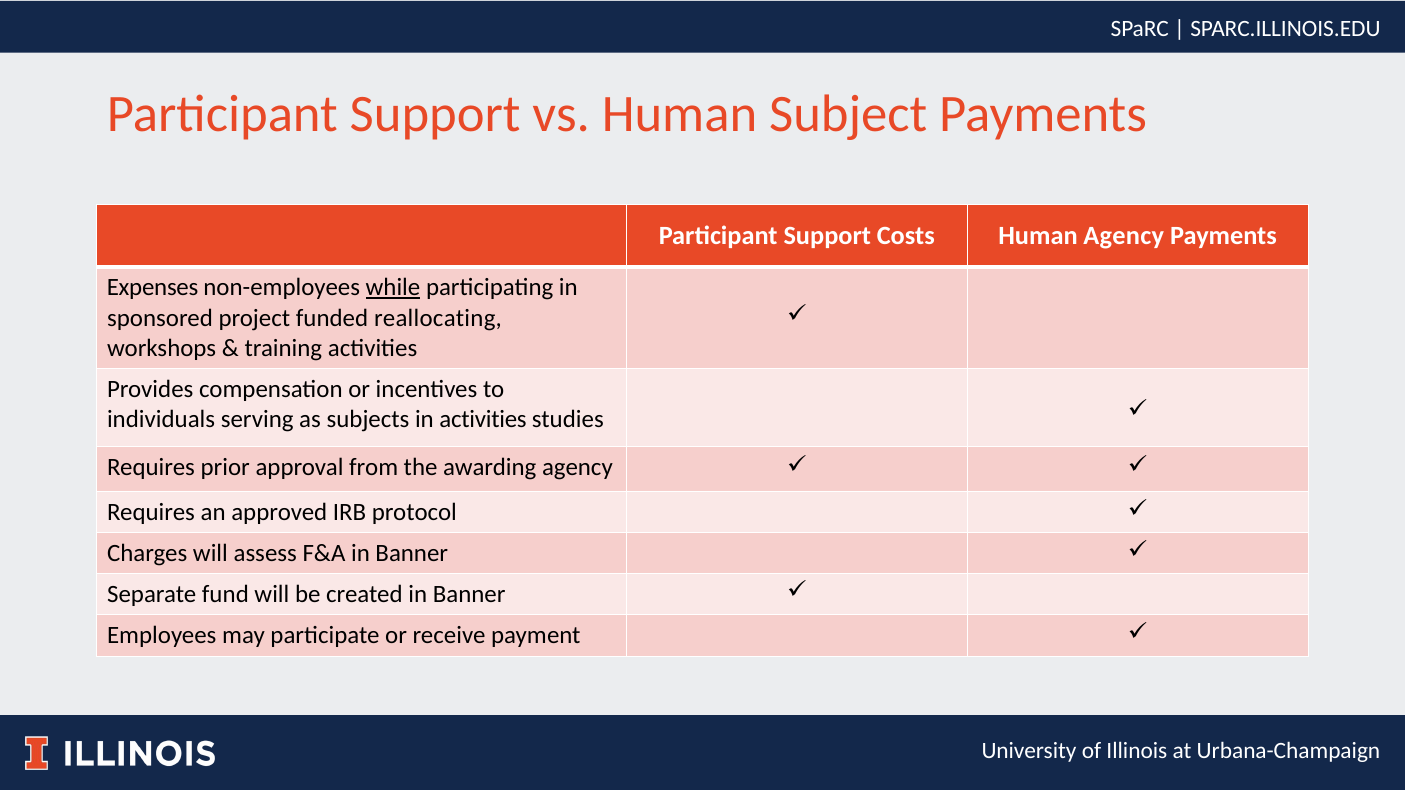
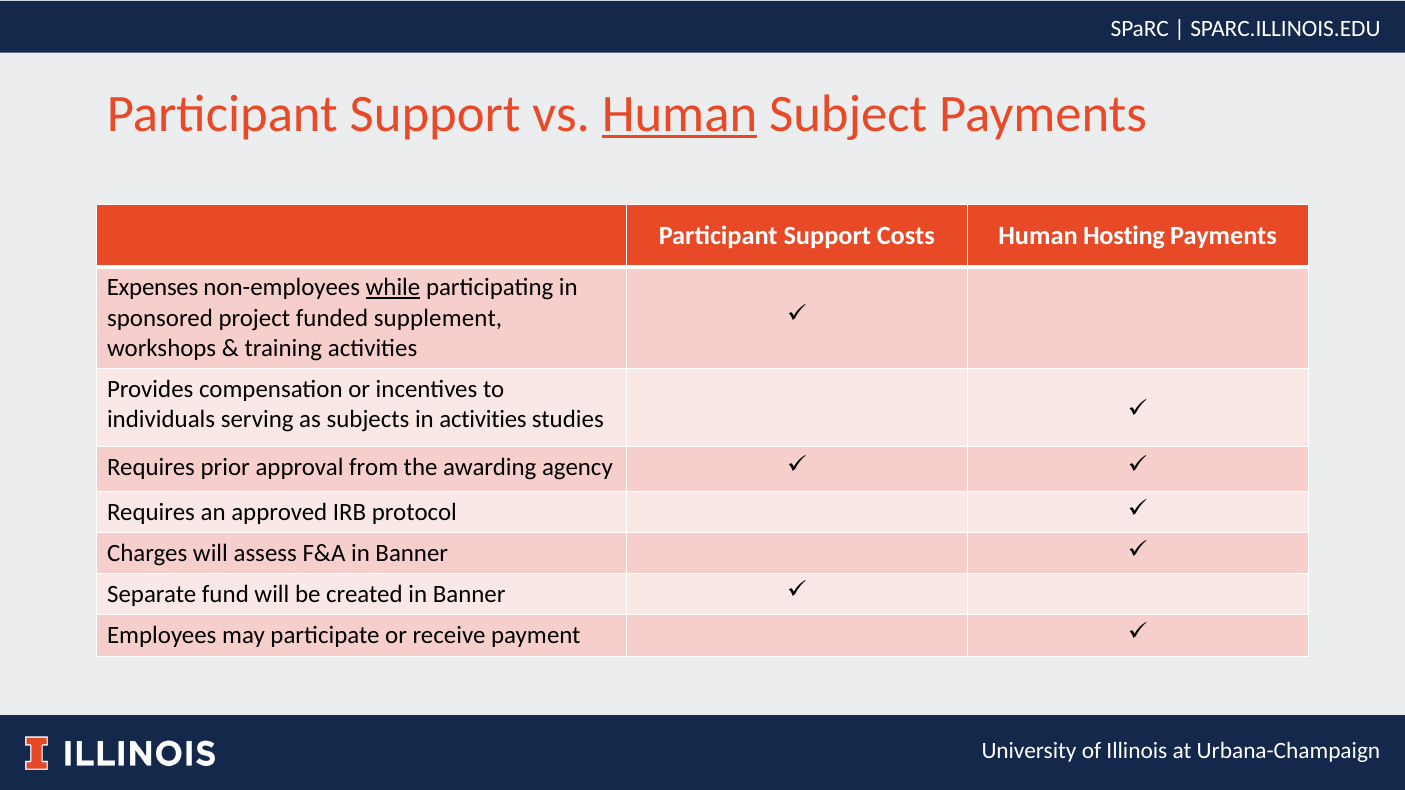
Human at (679, 114) underline: none -> present
Human Agency: Agency -> Hosting
reallocating: reallocating -> supplement
